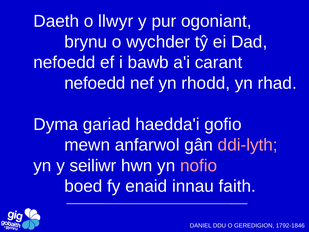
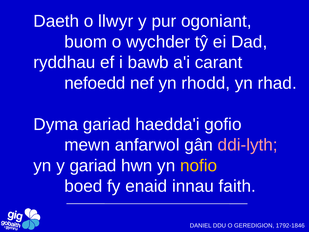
brynu: brynu -> buom
nefoedd at (64, 62): nefoedd -> ryddhau
y seiliwr: seiliwr -> gariad
nofio colour: pink -> yellow
